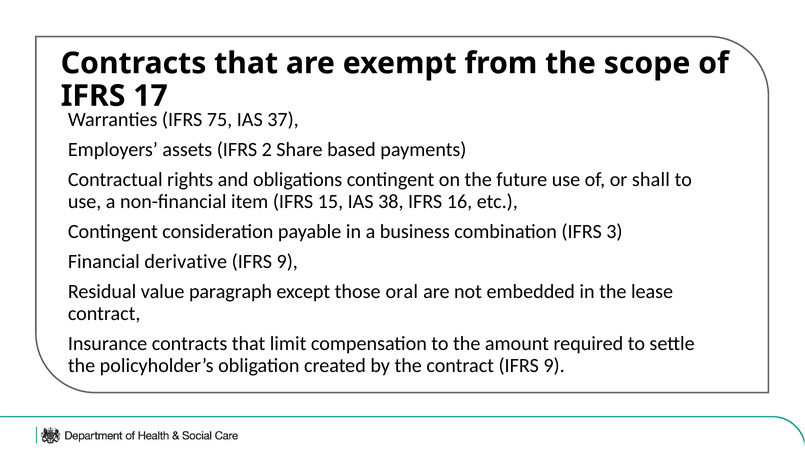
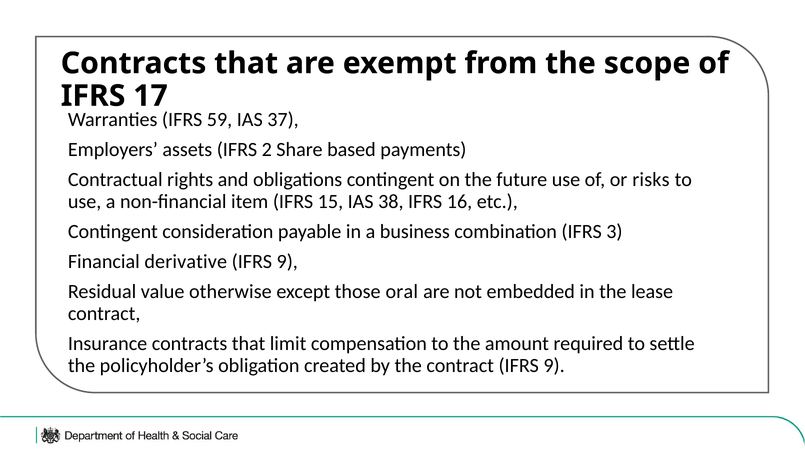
75: 75 -> 59
shall: shall -> risks
paragraph: paragraph -> otherwise
